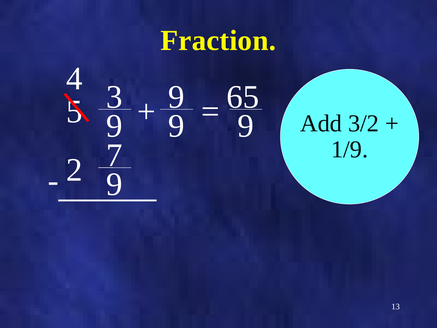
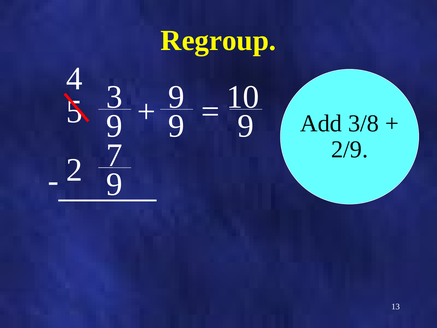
Fraction: Fraction -> Regroup
65: 65 -> 10
3/2: 3/2 -> 3/8
1/9: 1/9 -> 2/9
